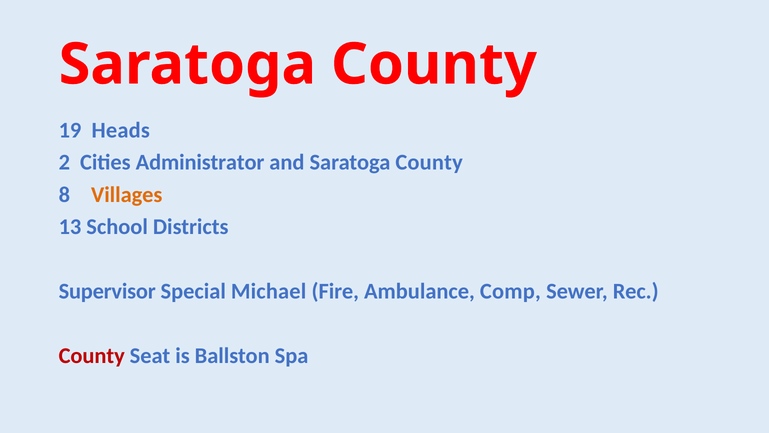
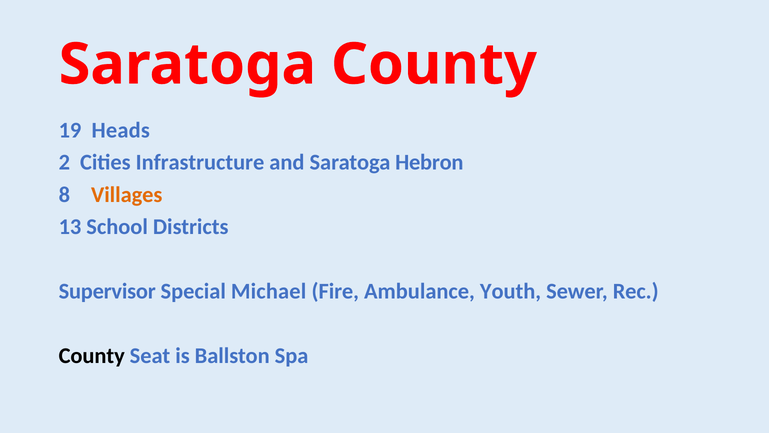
Administrator: Administrator -> Infrastructure
and Saratoga County: County -> Hebron
Comp: Comp -> Youth
County at (92, 356) colour: red -> black
